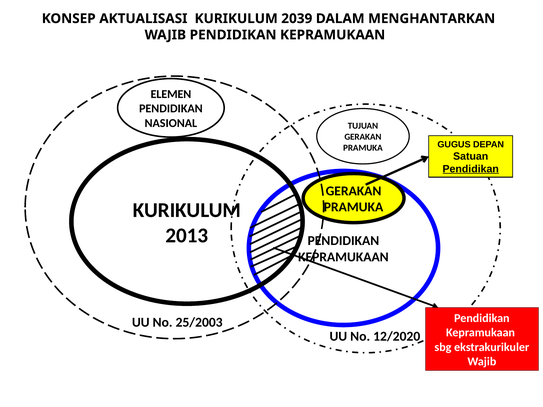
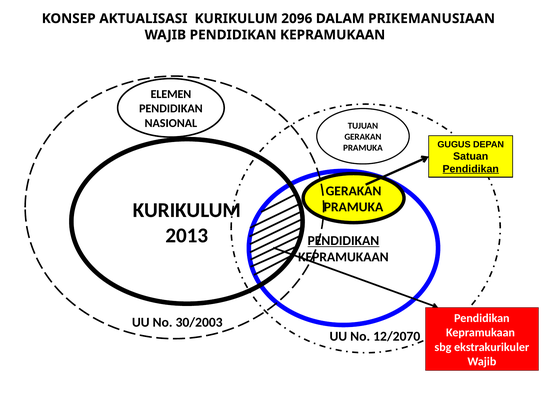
2039: 2039 -> 2096
MENGHANTARKAN: MENGHANTARKAN -> PRIKEMANUSIAAN
PENDIDIKAN at (343, 241) underline: none -> present
25/2003: 25/2003 -> 30/2003
12/2020: 12/2020 -> 12/2070
